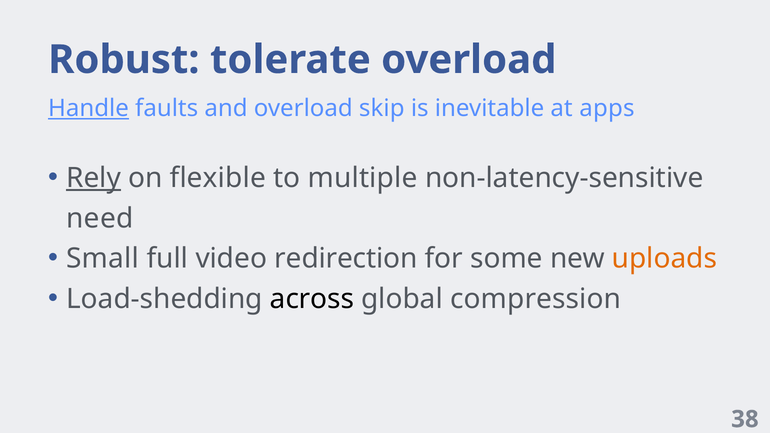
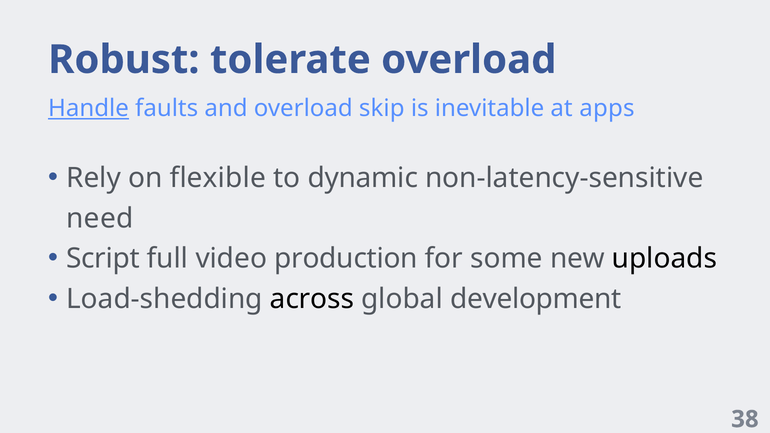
Rely underline: present -> none
multiple: multiple -> dynamic
Small: Small -> Script
redirection: redirection -> production
uploads colour: orange -> black
compression: compression -> development
